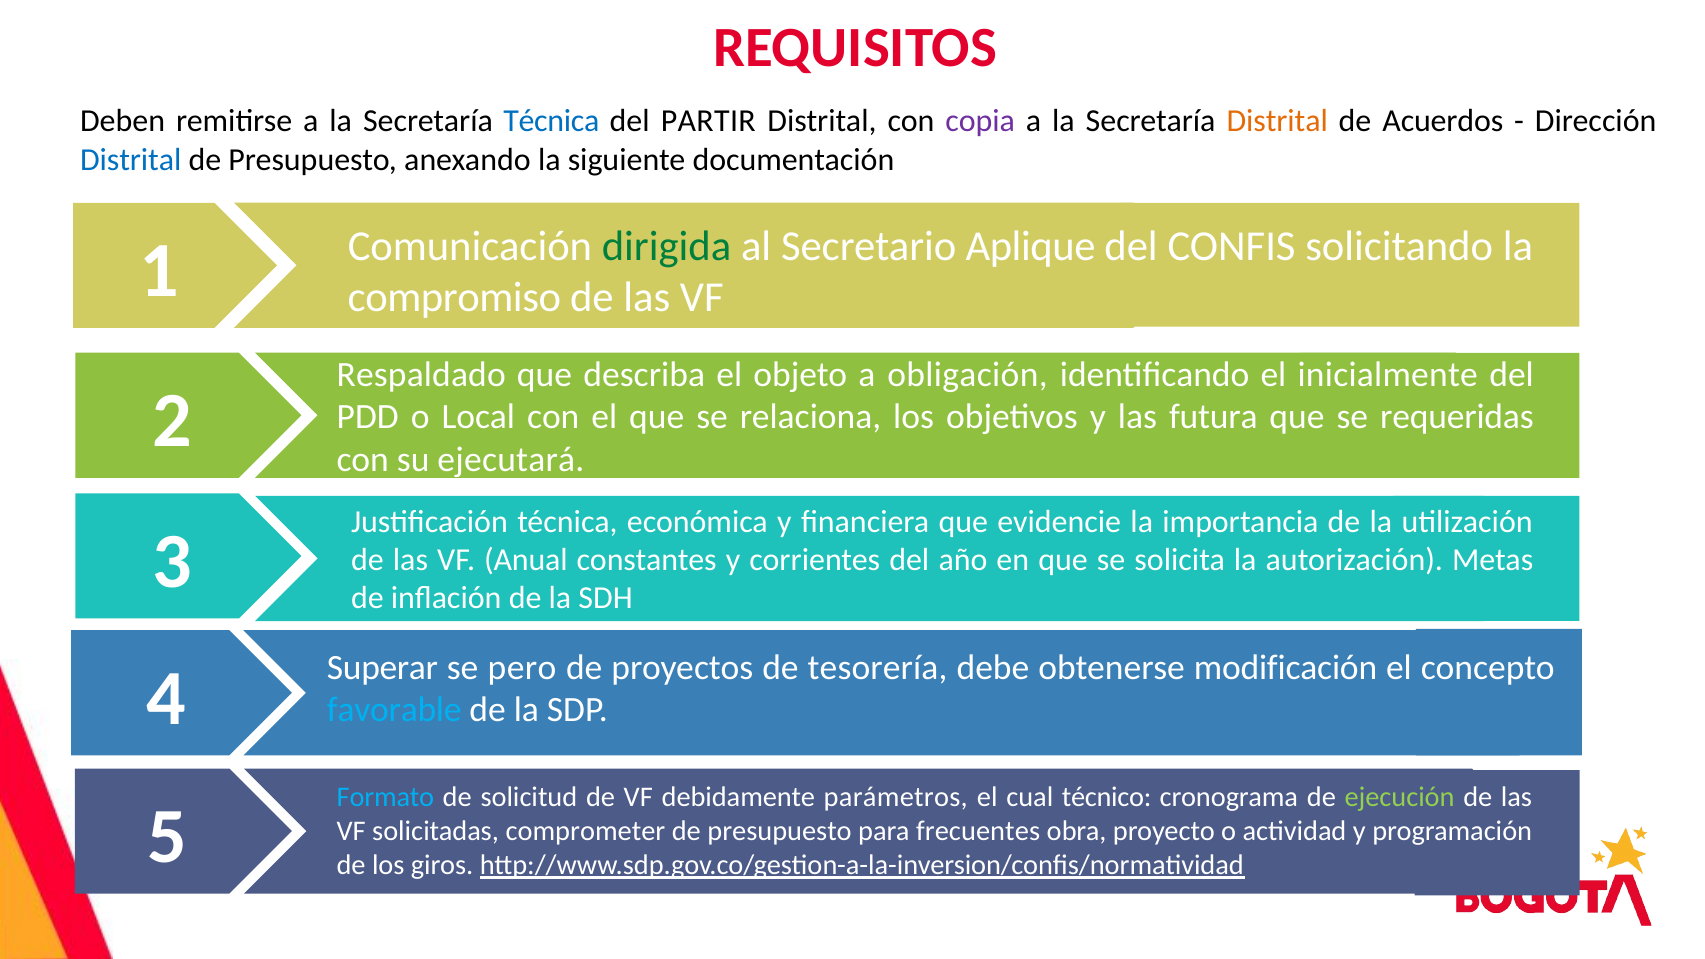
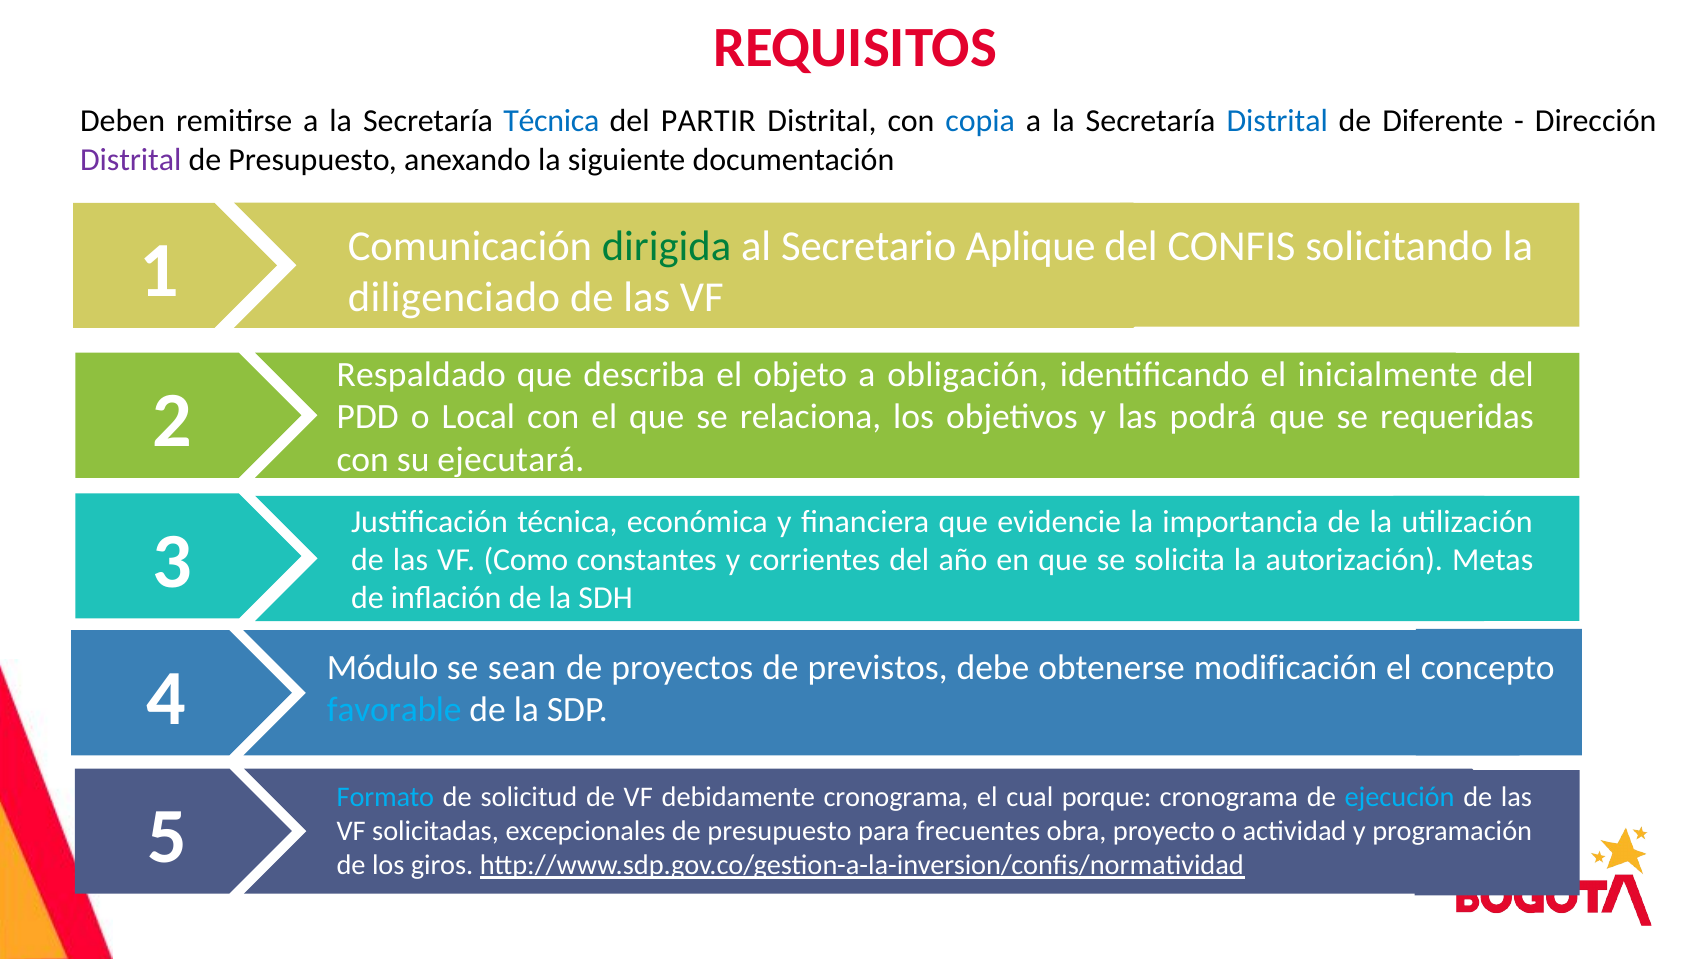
copia colour: purple -> blue
Distrital at (1277, 121) colour: orange -> blue
Acuerdos: Acuerdos -> Diferente
Distrital at (131, 160) colour: blue -> purple
compromiso: compromiso -> diligenciado
futura: futura -> podrá
Anual: Anual -> Como
Superar: Superar -> Módulo
pero: pero -> sean
tesorería: tesorería -> previstos
debidamente parámetros: parámetros -> cronograma
técnico: técnico -> porque
ejecución colour: light green -> light blue
comprometer: comprometer -> excepcionales
